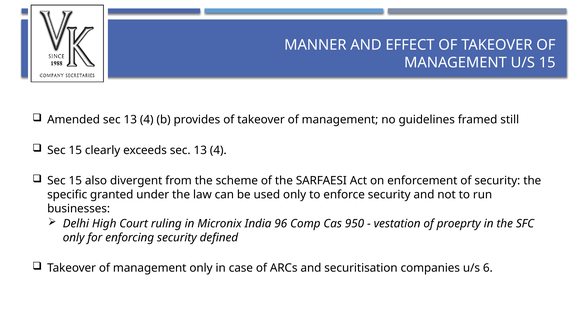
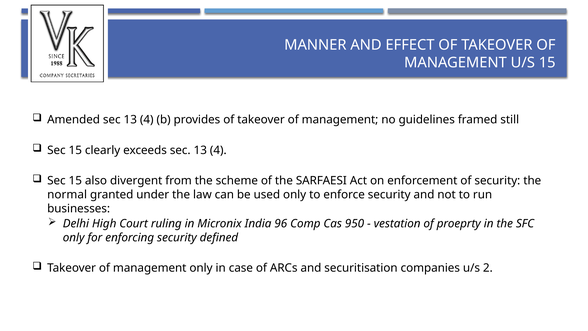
specific: specific -> normal
6: 6 -> 2
